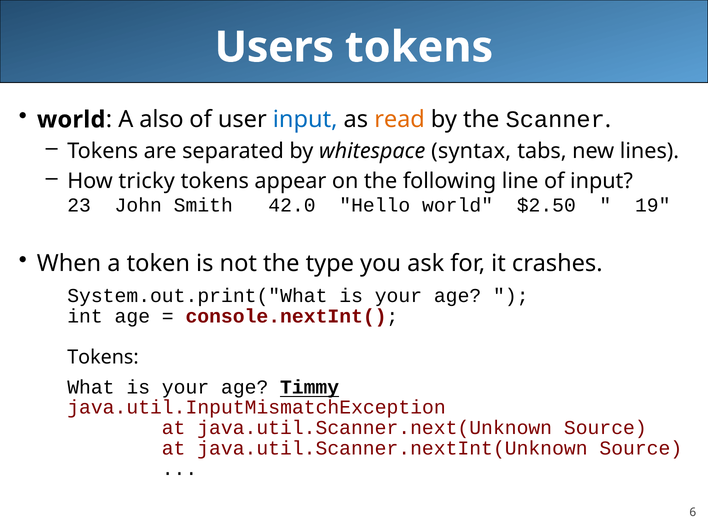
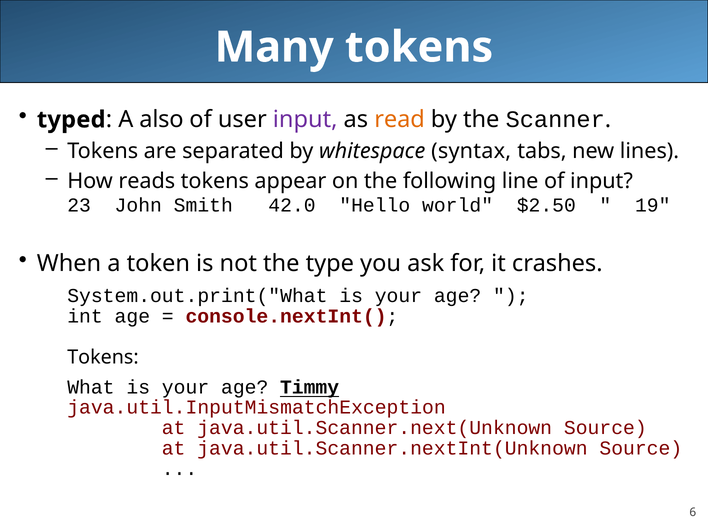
Users: Users -> Many
world at (71, 120): world -> typed
input at (305, 120) colour: blue -> purple
tricky: tricky -> reads
